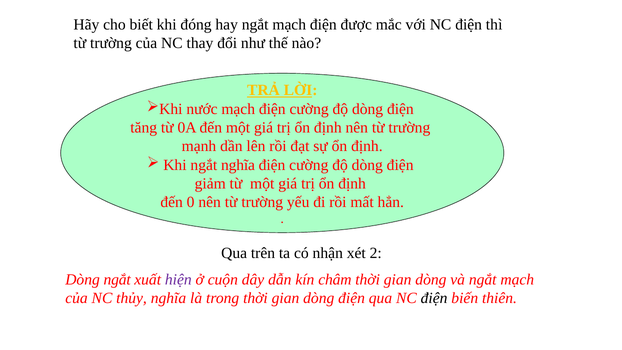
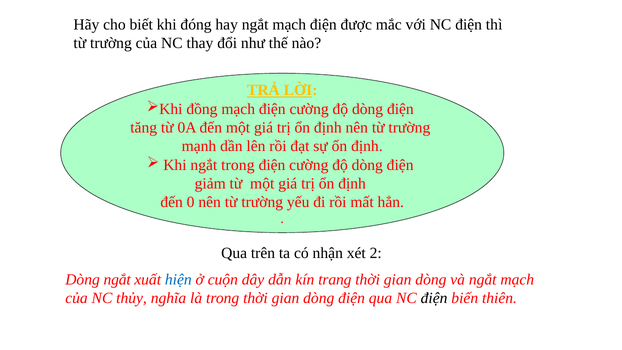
nước: nước -> đồng
ngắt nghĩa: nghĩa -> trong
hiện colour: purple -> blue
châm: châm -> trang
